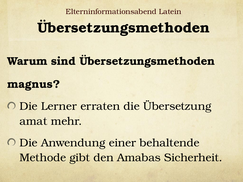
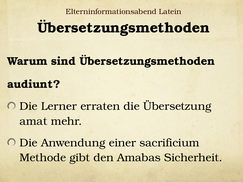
magnus: magnus -> audiunt
behaltende: behaltende -> sacrificium
